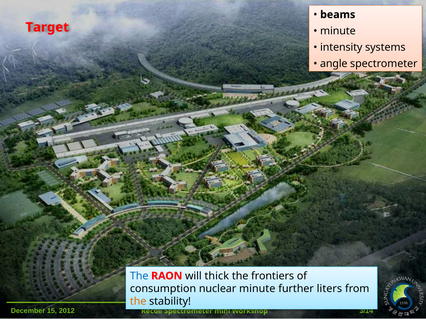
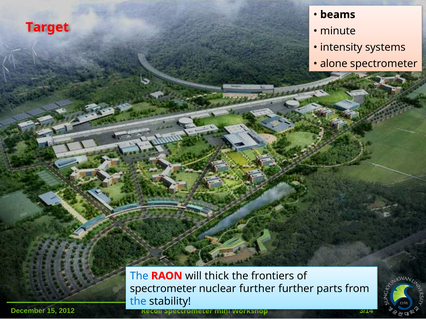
angle: angle -> alone
consumption at (163, 289): consumption -> spectrometer
nuclear minute: minute -> further
liters: liters -> parts
the at (138, 302) colour: orange -> blue
